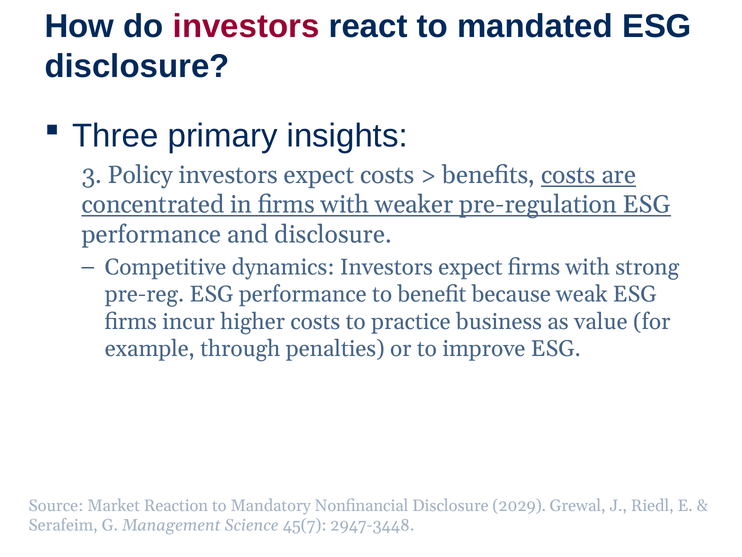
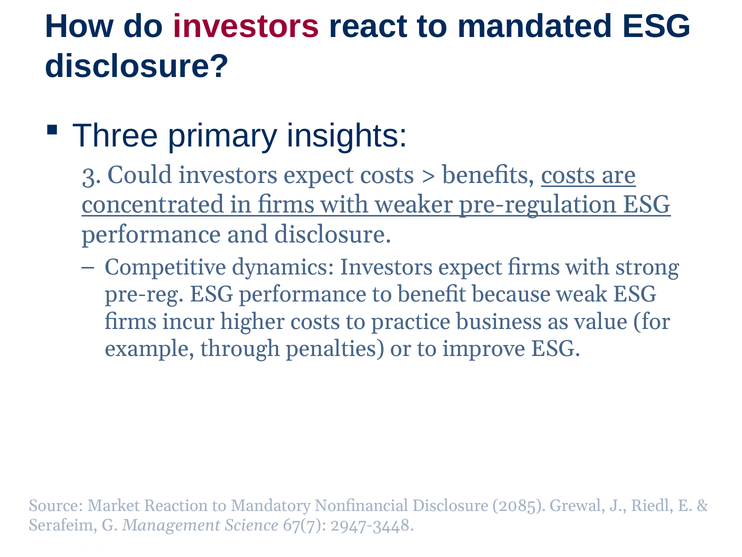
Policy: Policy -> Could
2029: 2029 -> 2085
45(7: 45(7 -> 67(7
